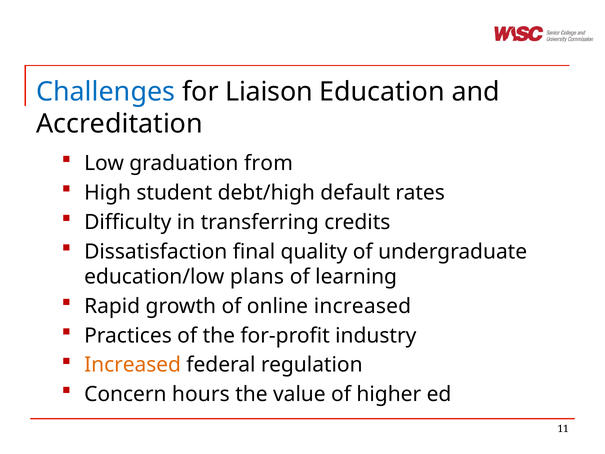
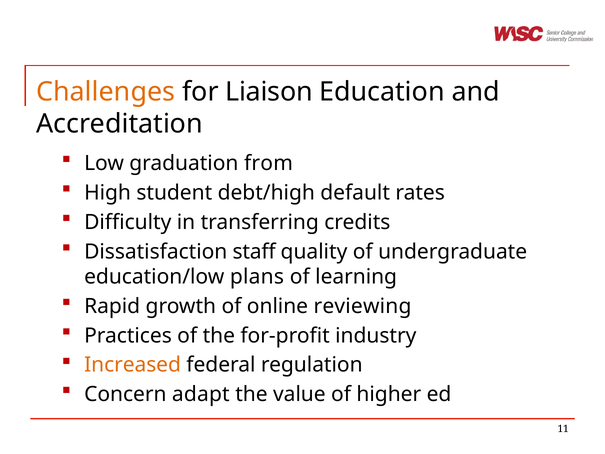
Challenges colour: blue -> orange
final: final -> staff
online increased: increased -> reviewing
hours: hours -> adapt
